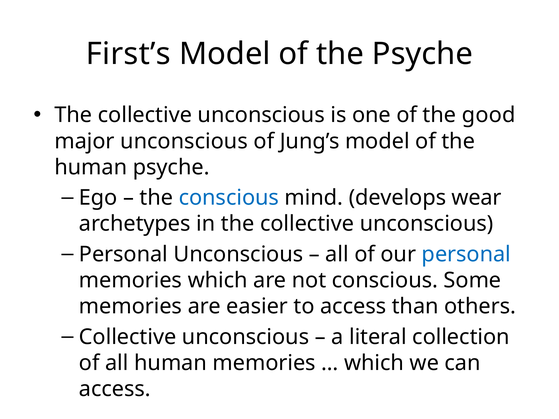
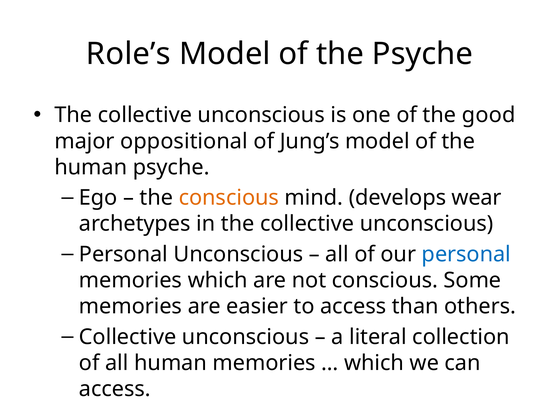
First’s: First’s -> Role’s
major unconscious: unconscious -> oppositional
conscious at (229, 198) colour: blue -> orange
